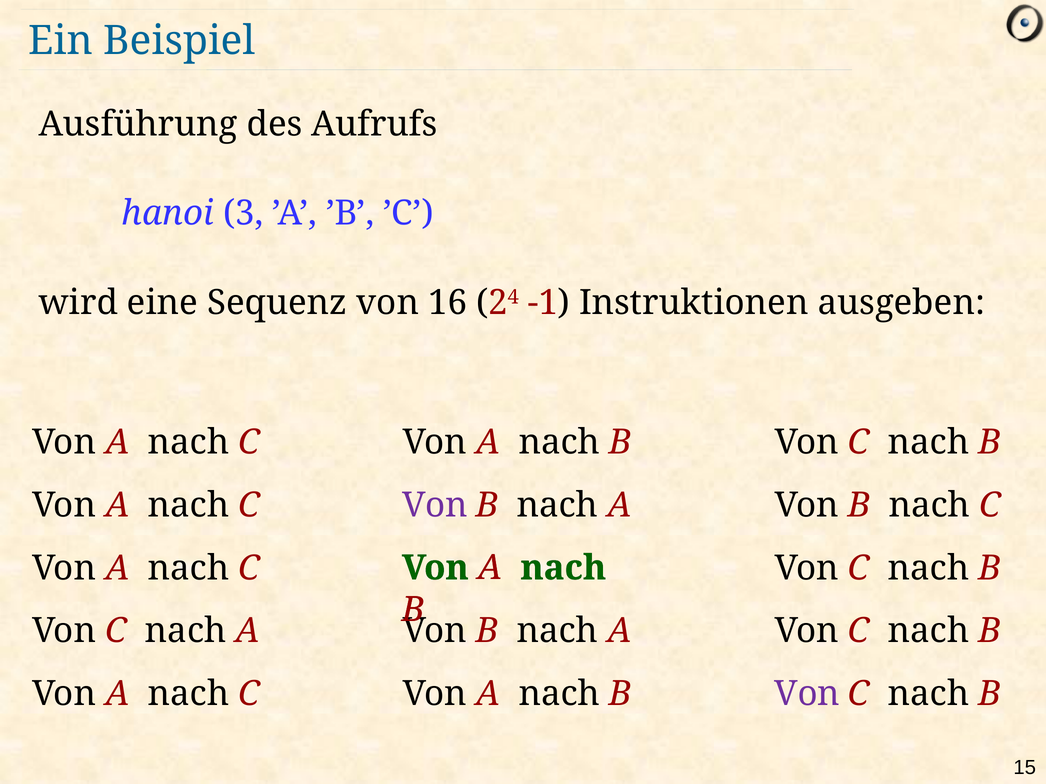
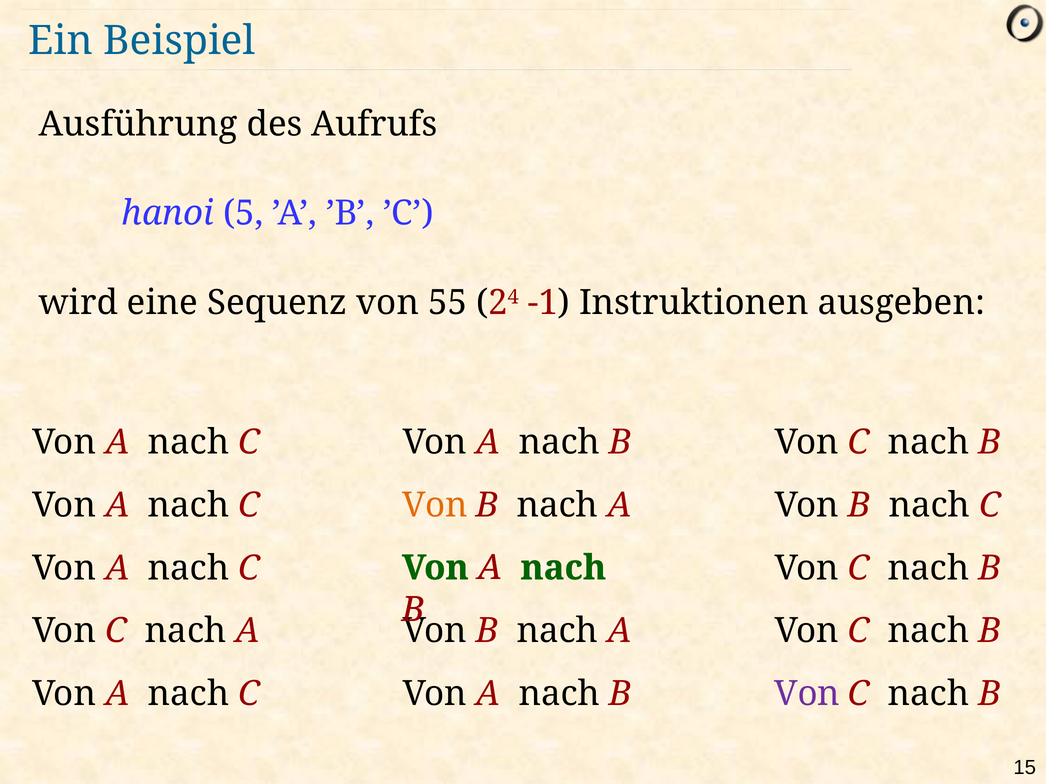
3: 3 -> 5
16: 16 -> 55
Von at (435, 506) colour: purple -> orange
